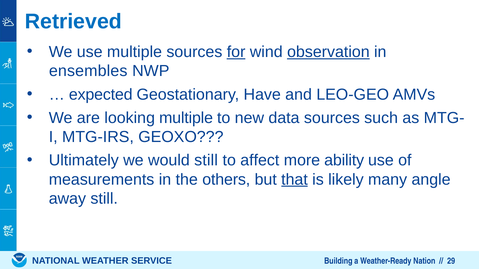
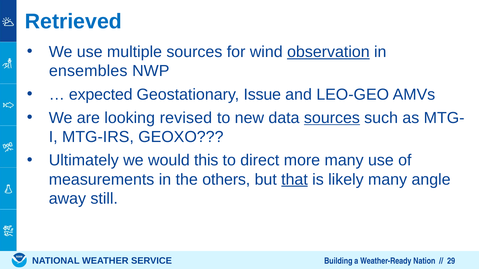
for underline: present -> none
Have: Have -> Issue
looking multiple: multiple -> revised
sources at (332, 118) underline: none -> present
would still: still -> this
affect: affect -> direct
more ability: ability -> many
